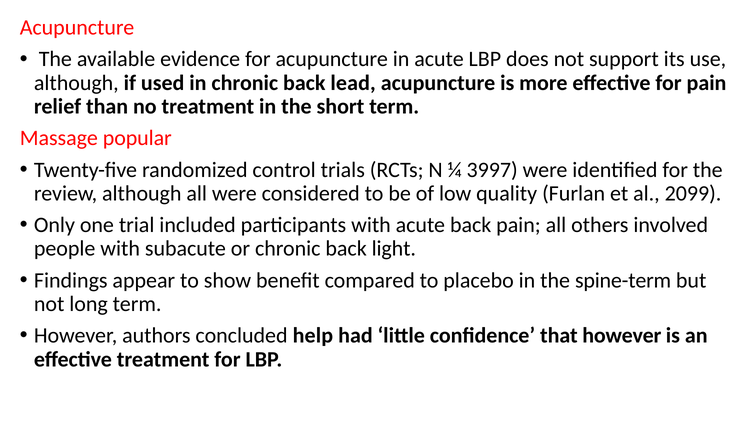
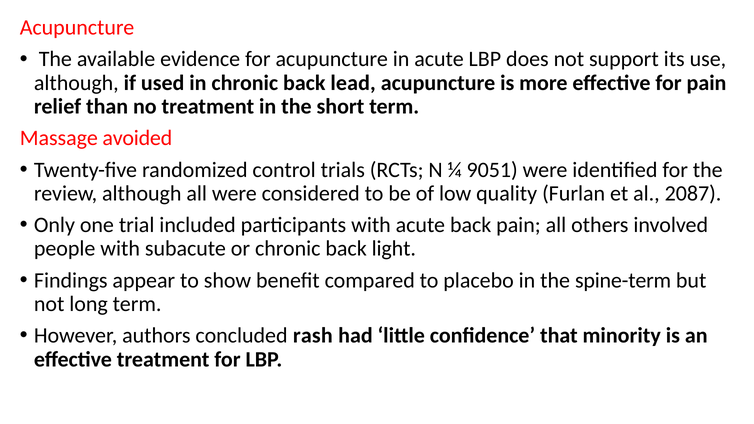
popular: popular -> avoided
3997: 3997 -> 9051
2099: 2099 -> 2087
help: help -> rash
that however: however -> minority
